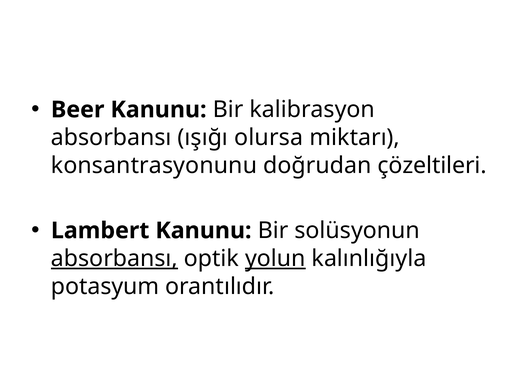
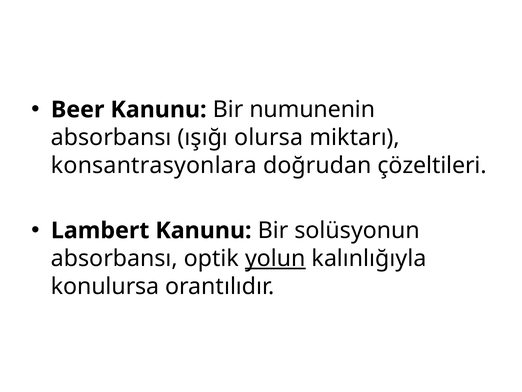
kalibrasyon: kalibrasyon -> numunenin
konsantrasyonunu: konsantrasyonunu -> konsantrasyonlara
absorbansı at (114, 258) underline: present -> none
potasyum: potasyum -> konulursa
